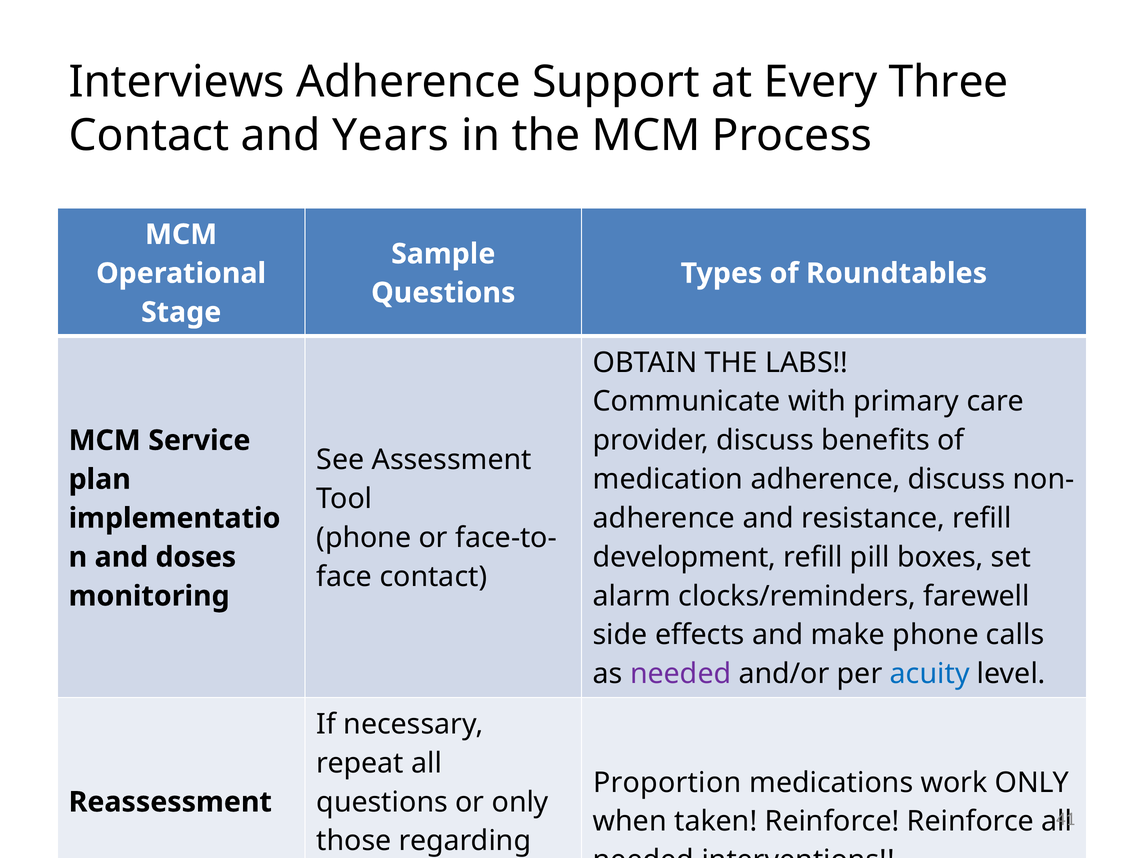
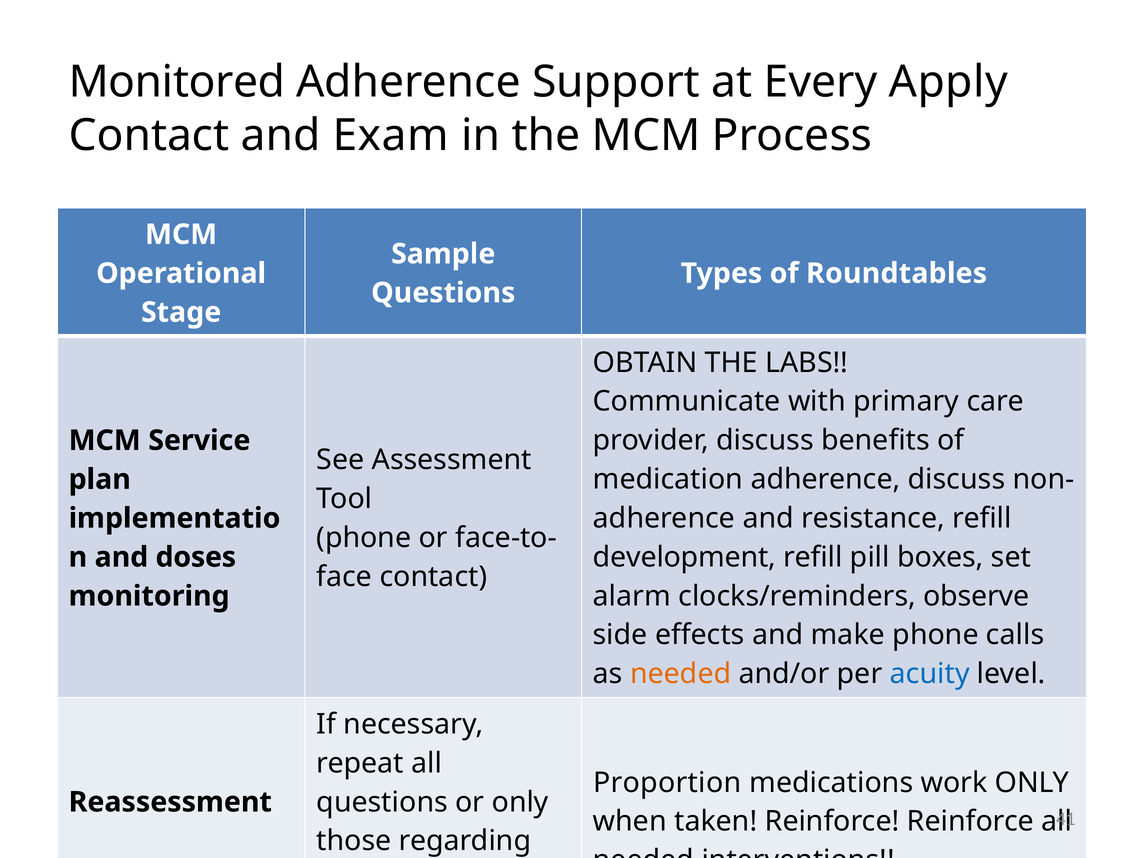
Interviews: Interviews -> Monitored
Three: Three -> Apply
Years: Years -> Exam
farewell: farewell -> observe
needed at (681, 674) colour: purple -> orange
